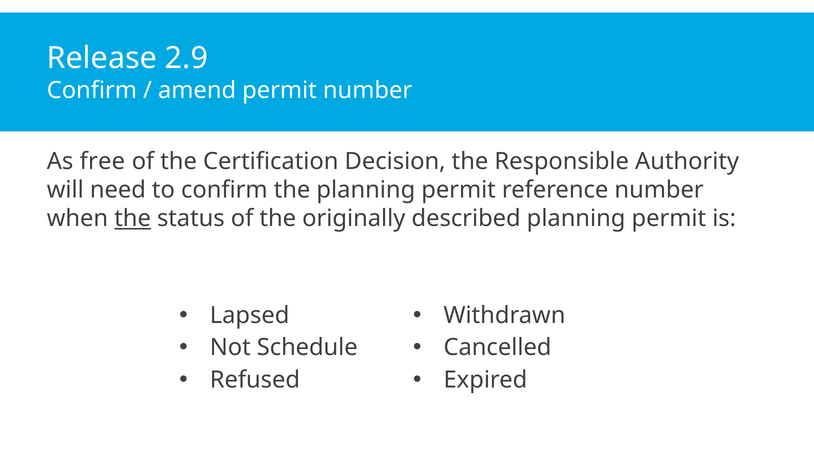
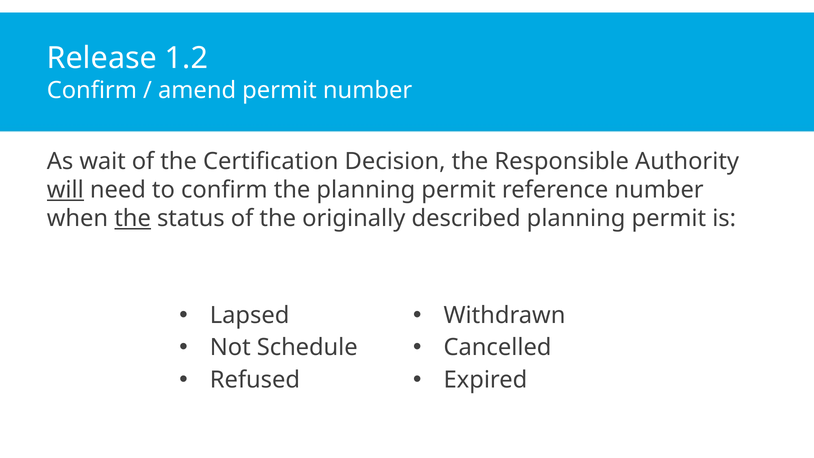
2.9: 2.9 -> 1.2
free: free -> wait
will underline: none -> present
